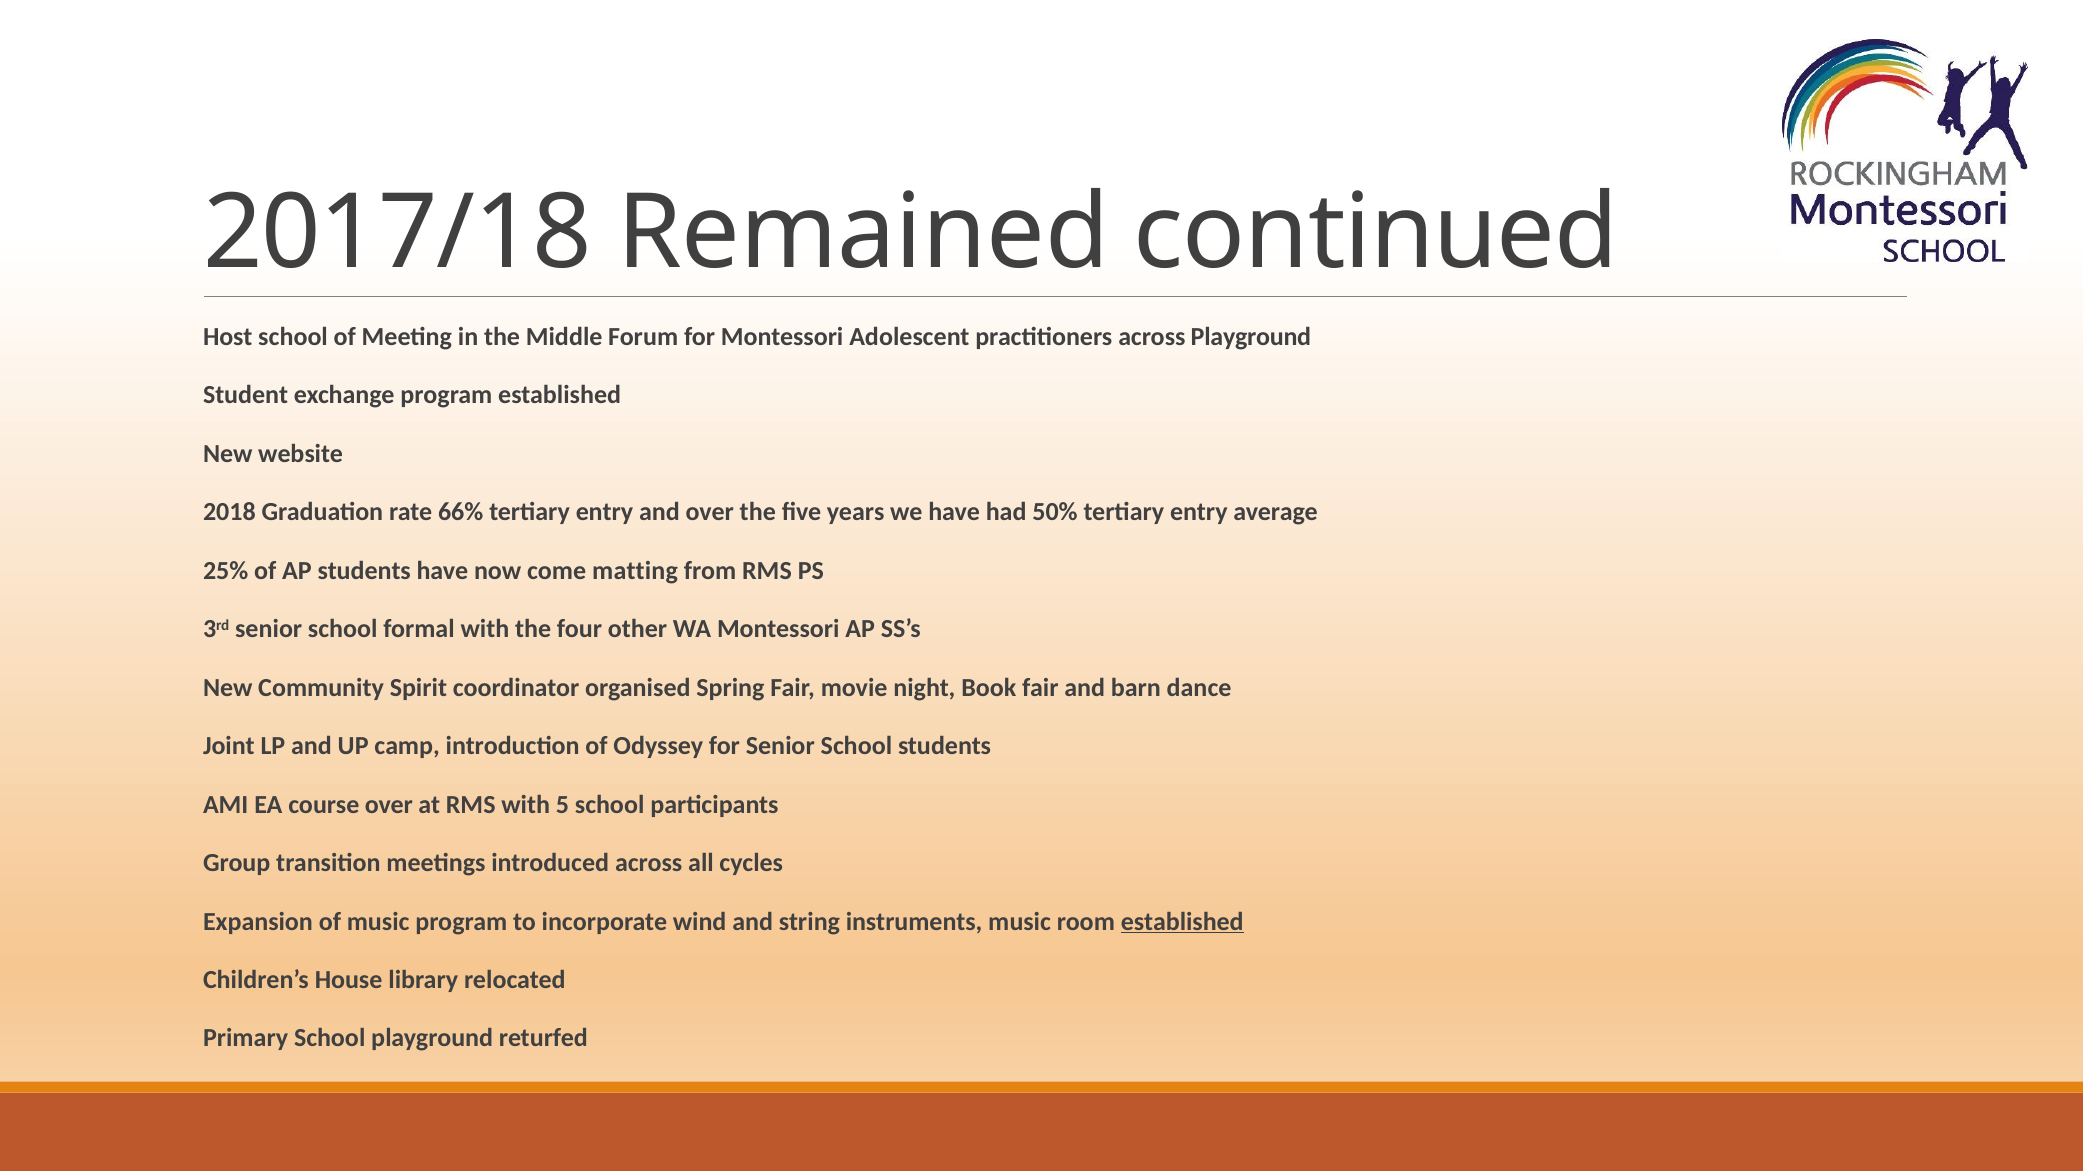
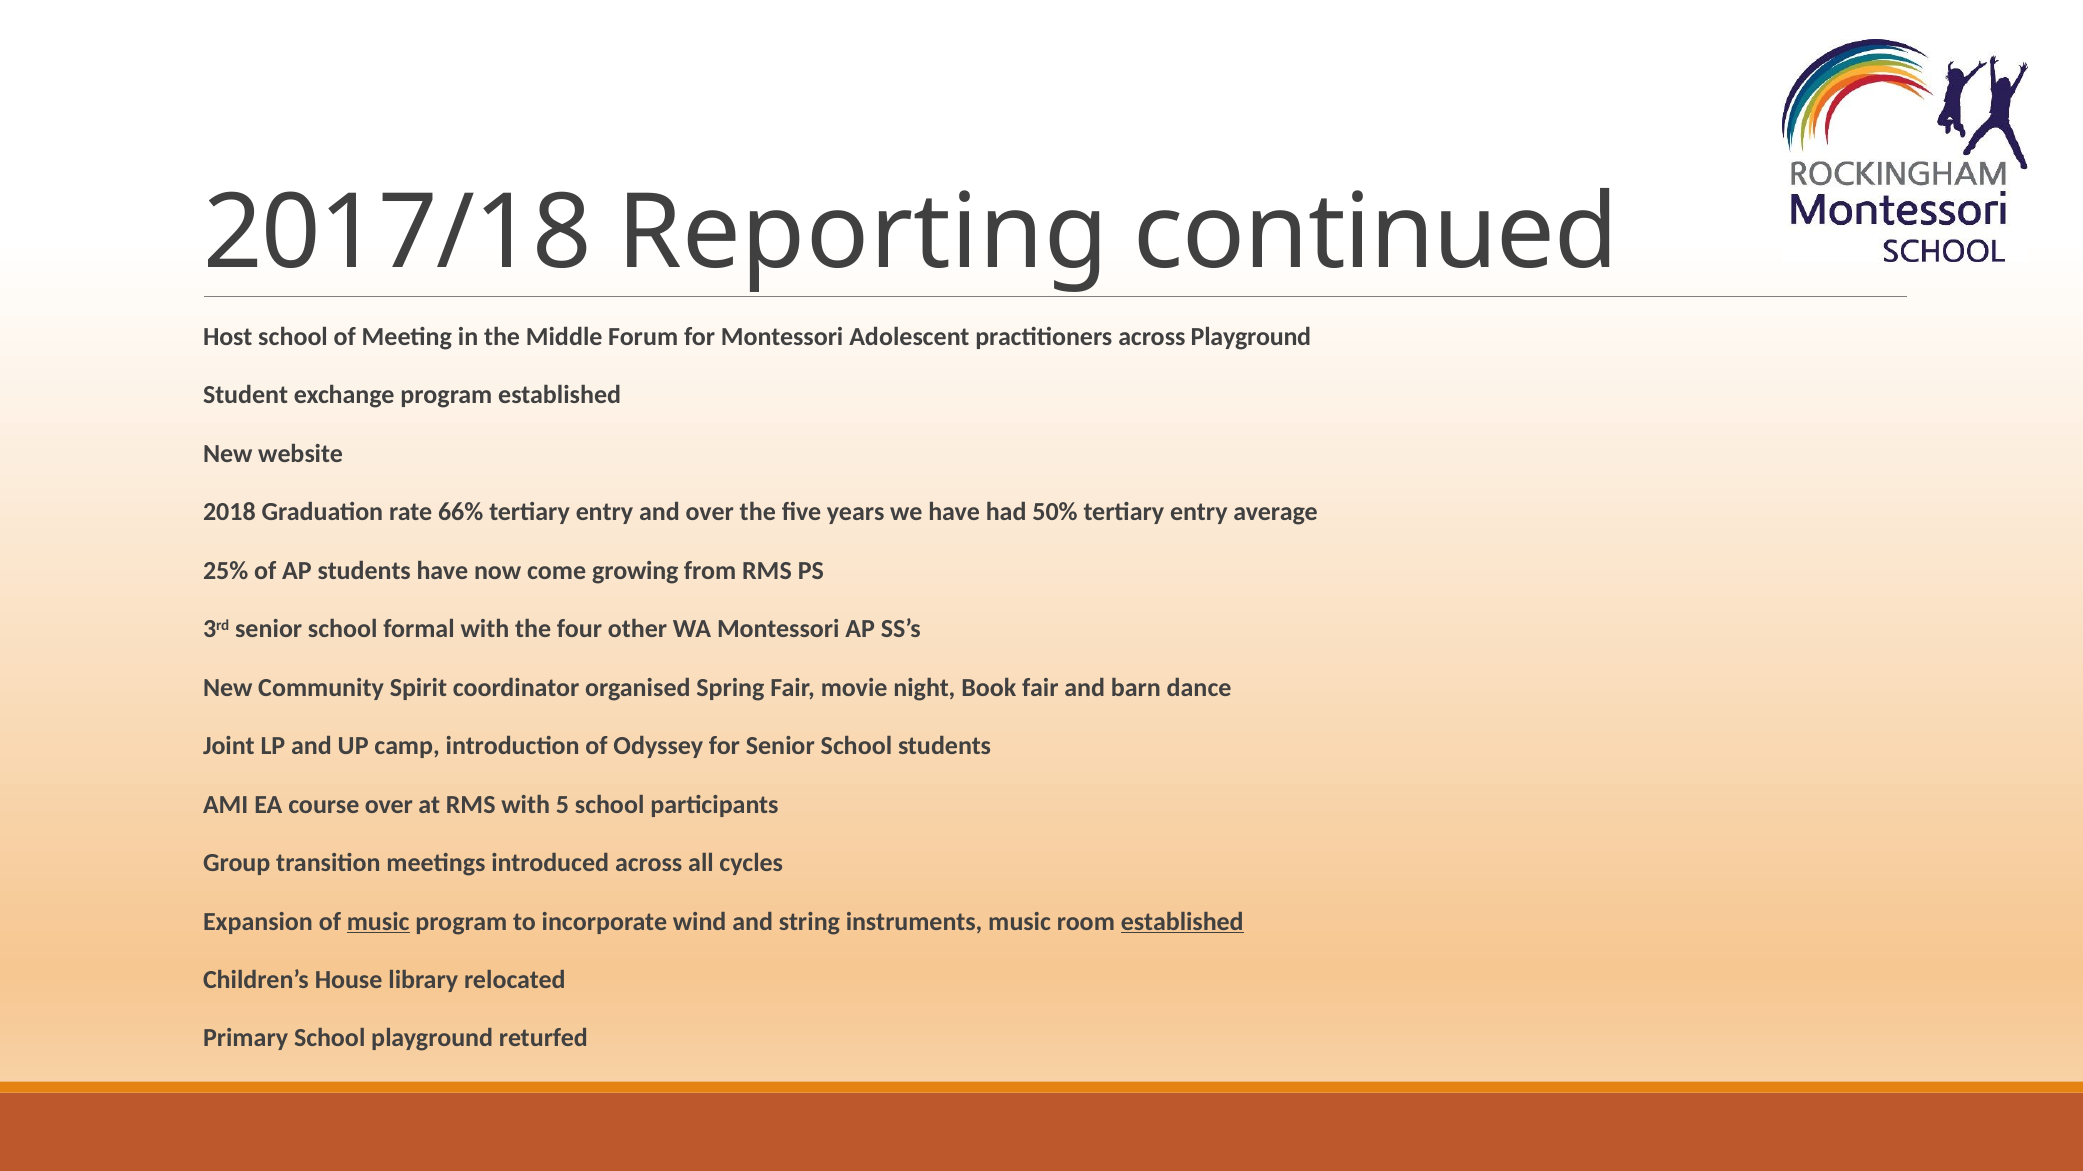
Remained: Remained -> Reporting
matting: matting -> growing
music at (378, 922) underline: none -> present
